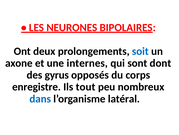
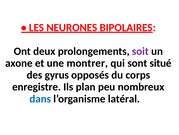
soit colour: blue -> purple
internes: internes -> montrer
dont: dont -> situé
tout: tout -> plan
